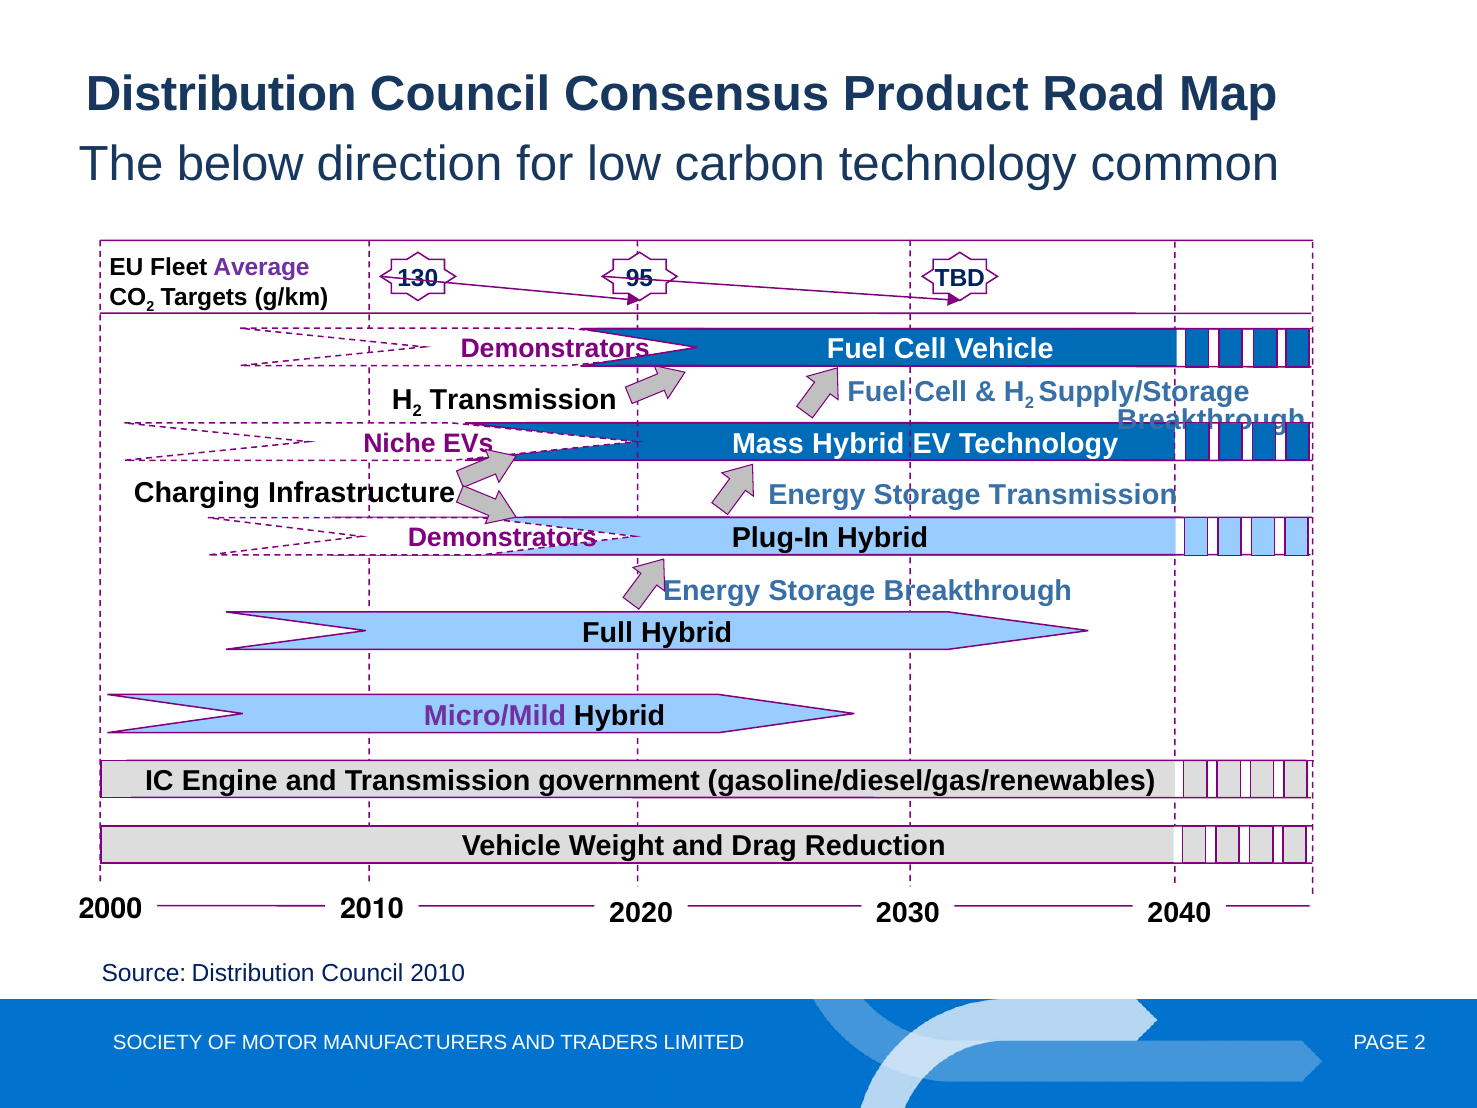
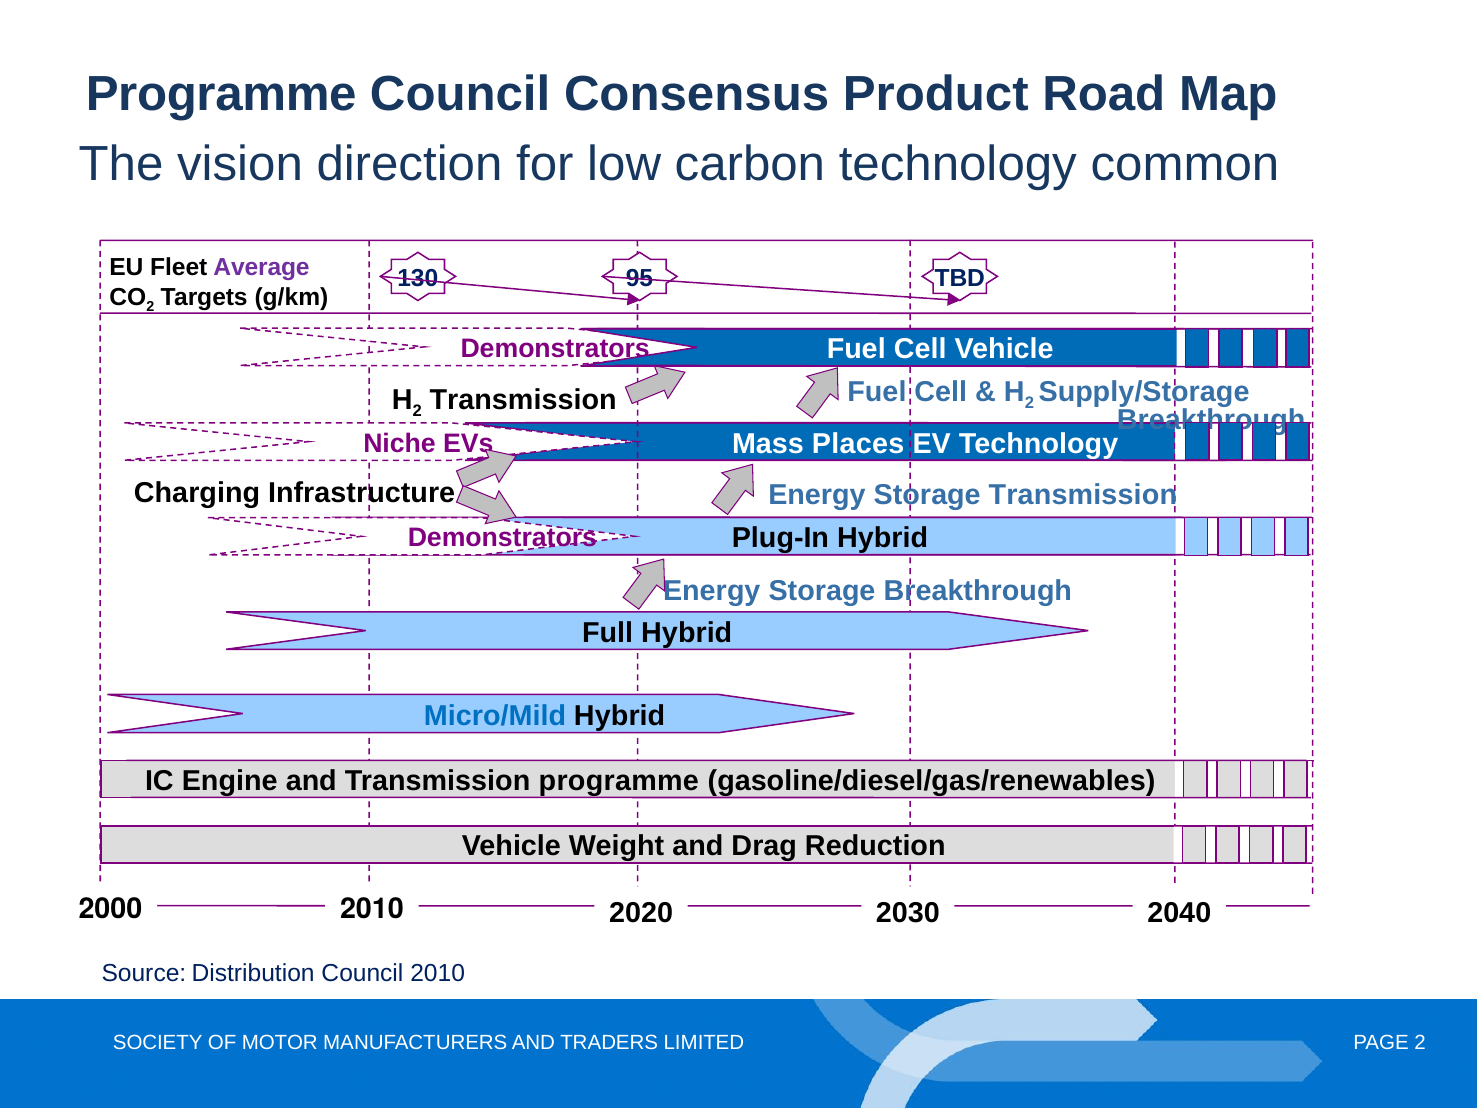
Distribution at (221, 94): Distribution -> Programme
below: below -> vision
Mass Hybrid: Hybrid -> Places
Micro/Mild colour: purple -> blue
Transmission government: government -> programme
